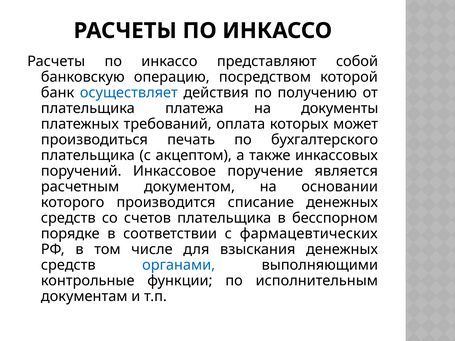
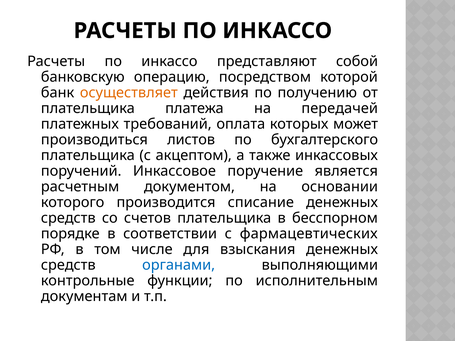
осуществляет colour: blue -> orange
документы: документы -> передачей
печать: печать -> листов
